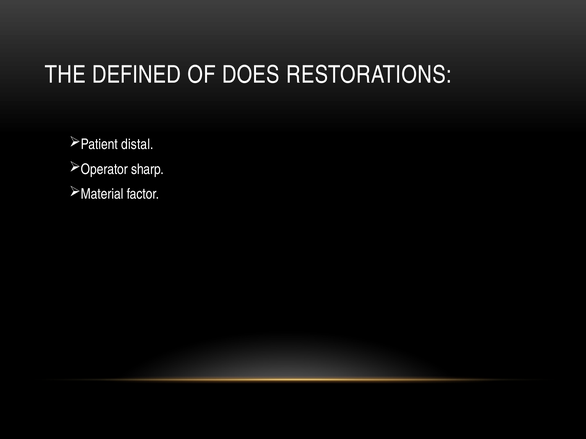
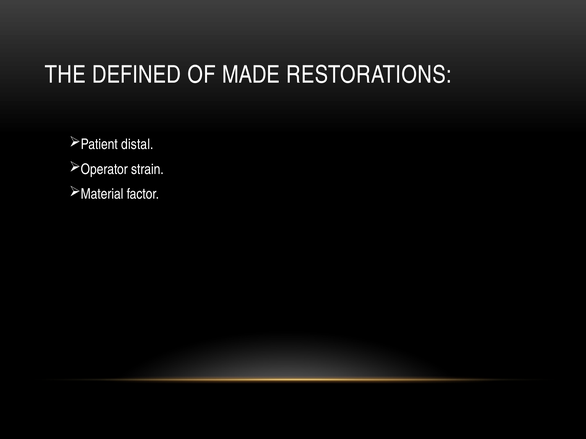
DOES: DOES -> MADE
sharp: sharp -> strain
